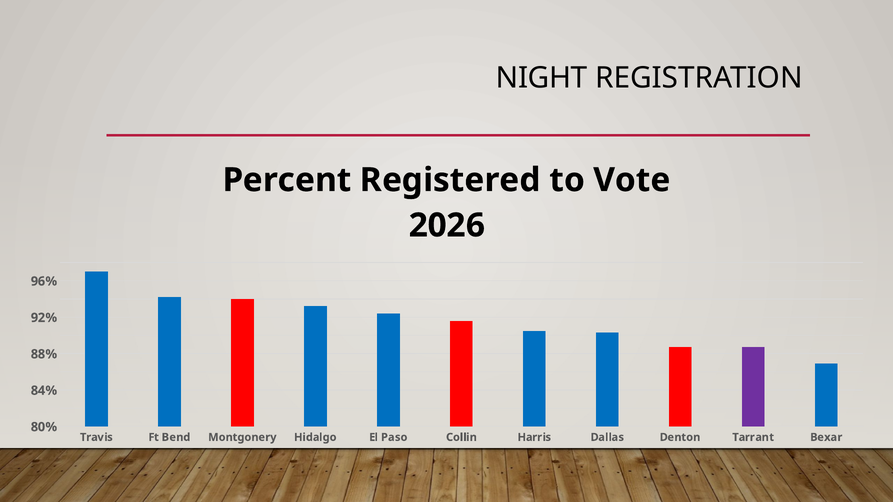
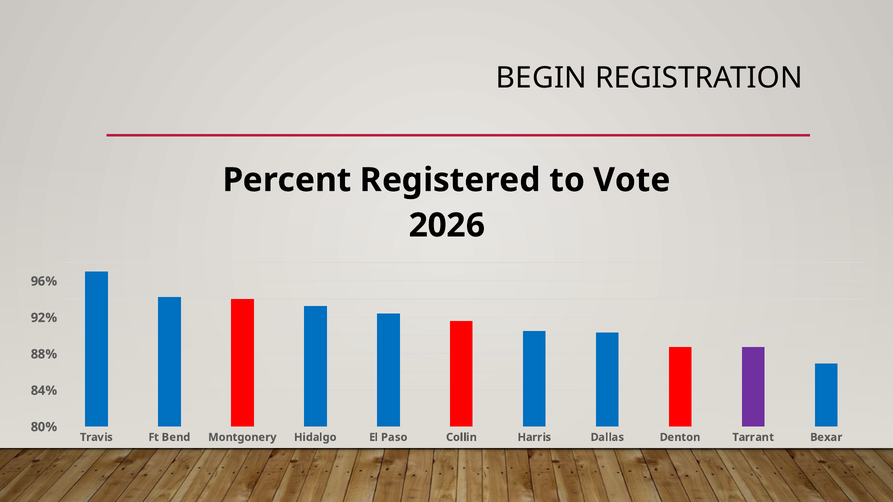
NIGHT: NIGHT -> BEGIN
